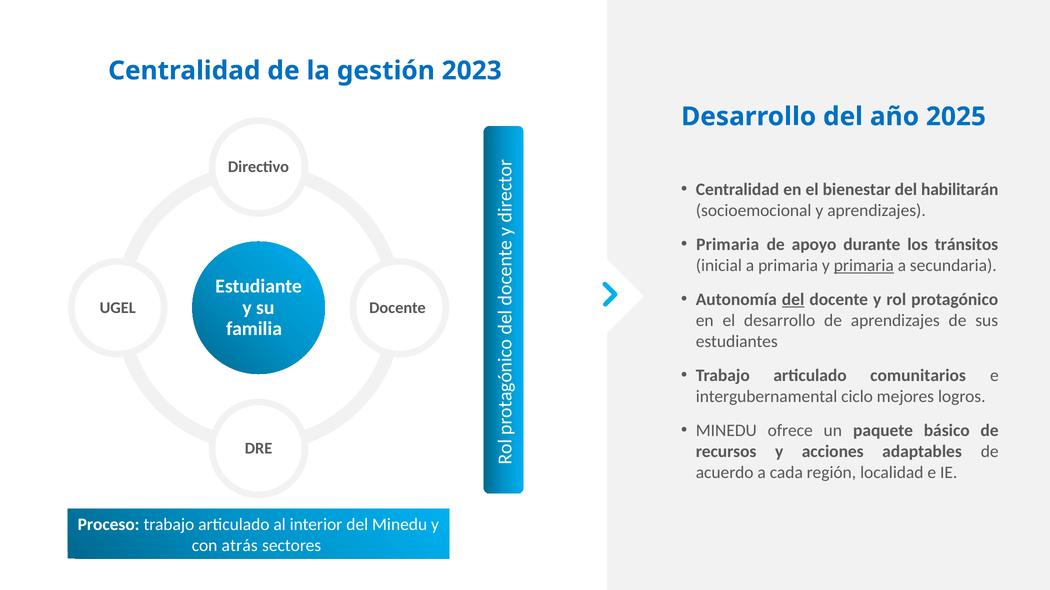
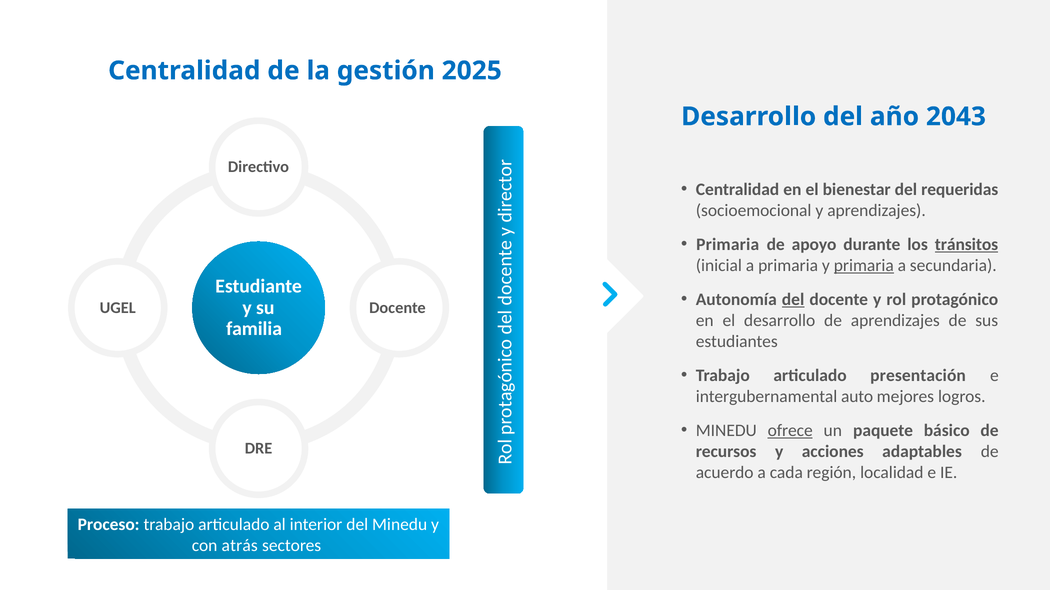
2023: 2023 -> 2025
2025: 2025 -> 2043
habilitarán: habilitarán -> requeridas
tránsitos underline: none -> present
comunitarios: comunitarios -> presentación
ciclo: ciclo -> auto
ofrece underline: none -> present
